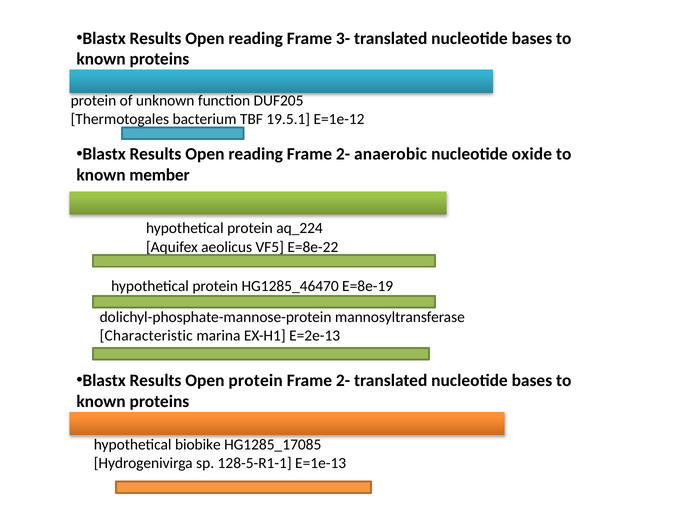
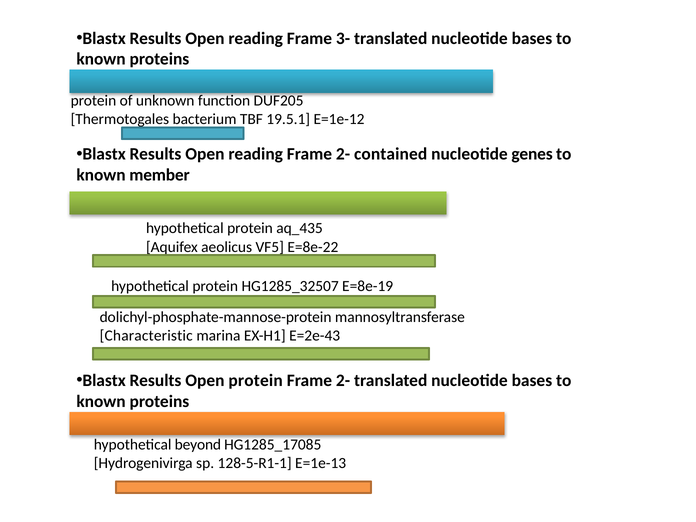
anaerobic: anaerobic -> contained
oxide: oxide -> genes
aq_224: aq_224 -> aq_435
HG1285_46470: HG1285_46470 -> HG1285_32507
E=2e-13: E=2e-13 -> E=2e-43
biobike: biobike -> beyond
